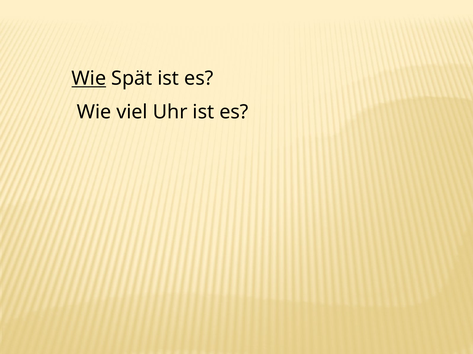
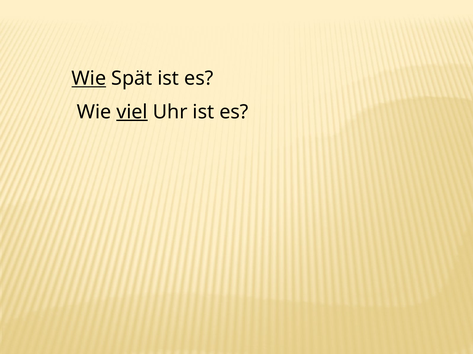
viel underline: none -> present
